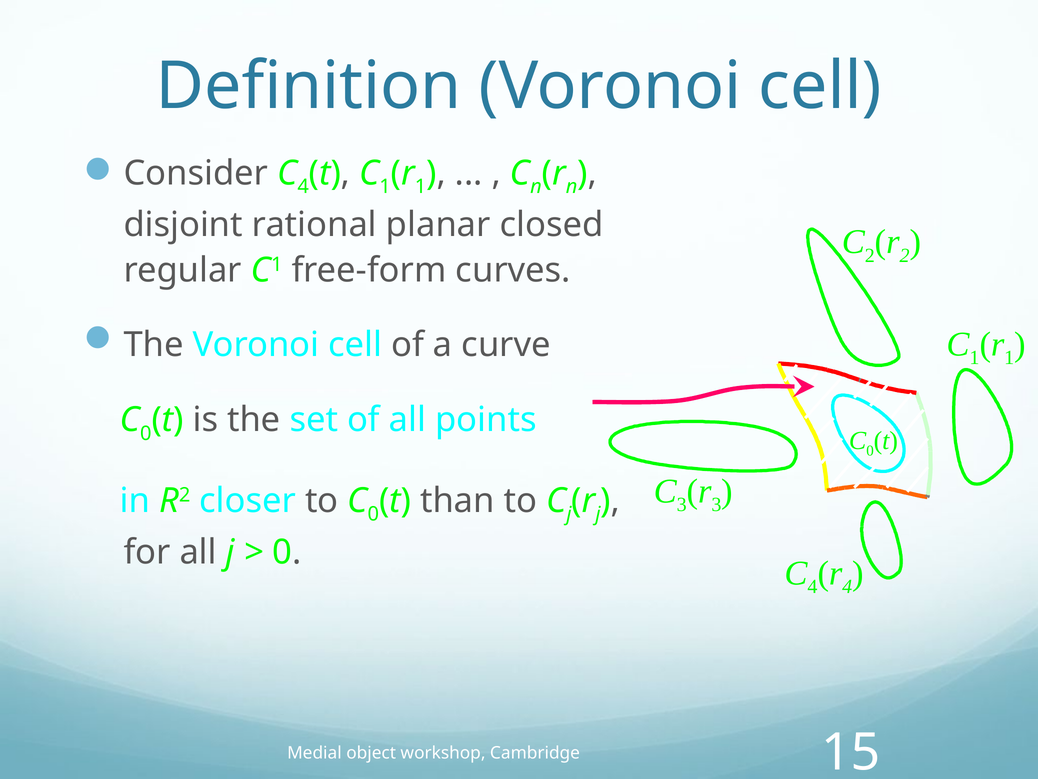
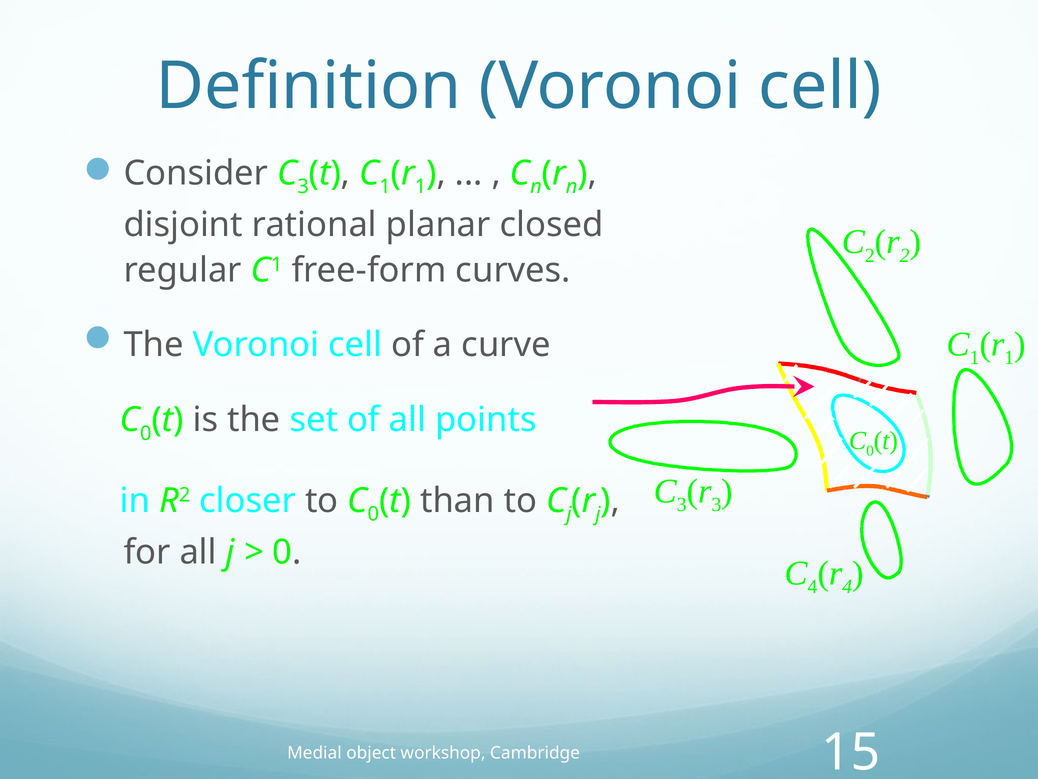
4 at (303, 187): 4 -> 3
